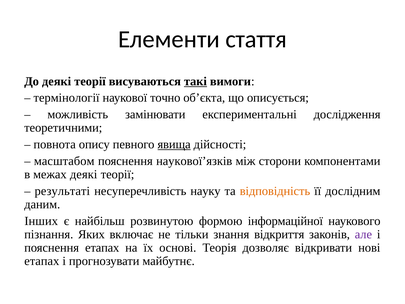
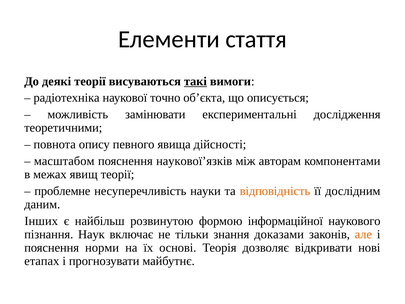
термінології: термінології -> радіотехніка
явища underline: present -> none
сторони: сторони -> авторам
межах деякі: деякі -> явищ
результаті: результаті -> проблемне
науку: науку -> науки
Яких: Яких -> Наук
відкриття: відкриття -> доказами
але colour: purple -> orange
пояснення етапах: етапах -> норми
